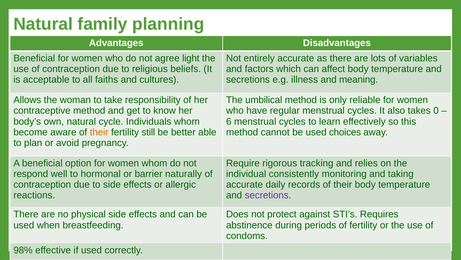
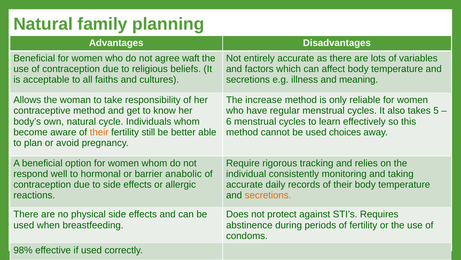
light: light -> waft
umbilical: umbilical -> increase
0: 0 -> 5
naturally: naturally -> anabolic
secretions at (268, 195) colour: purple -> orange
